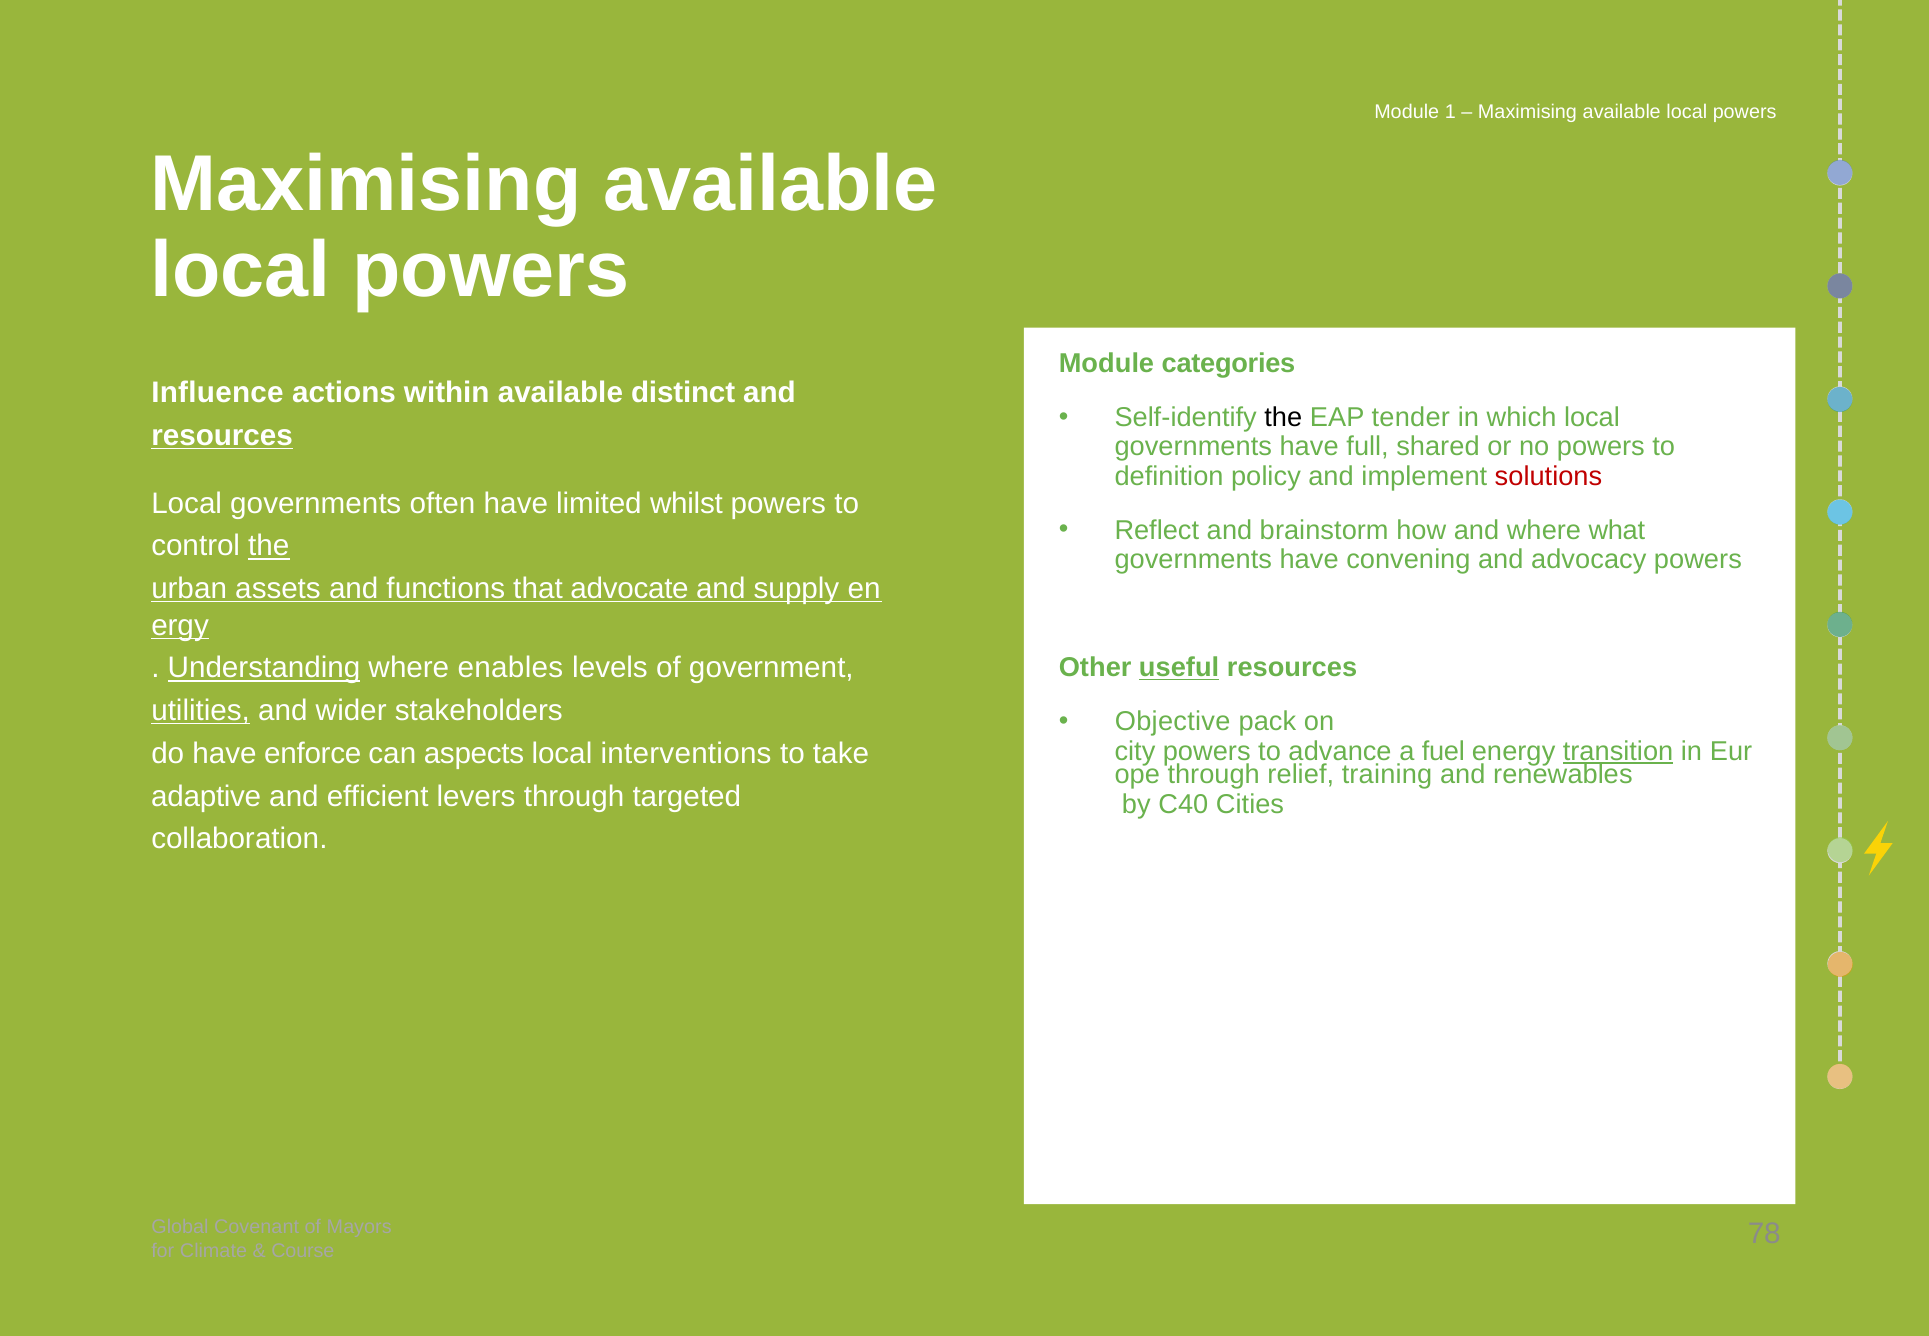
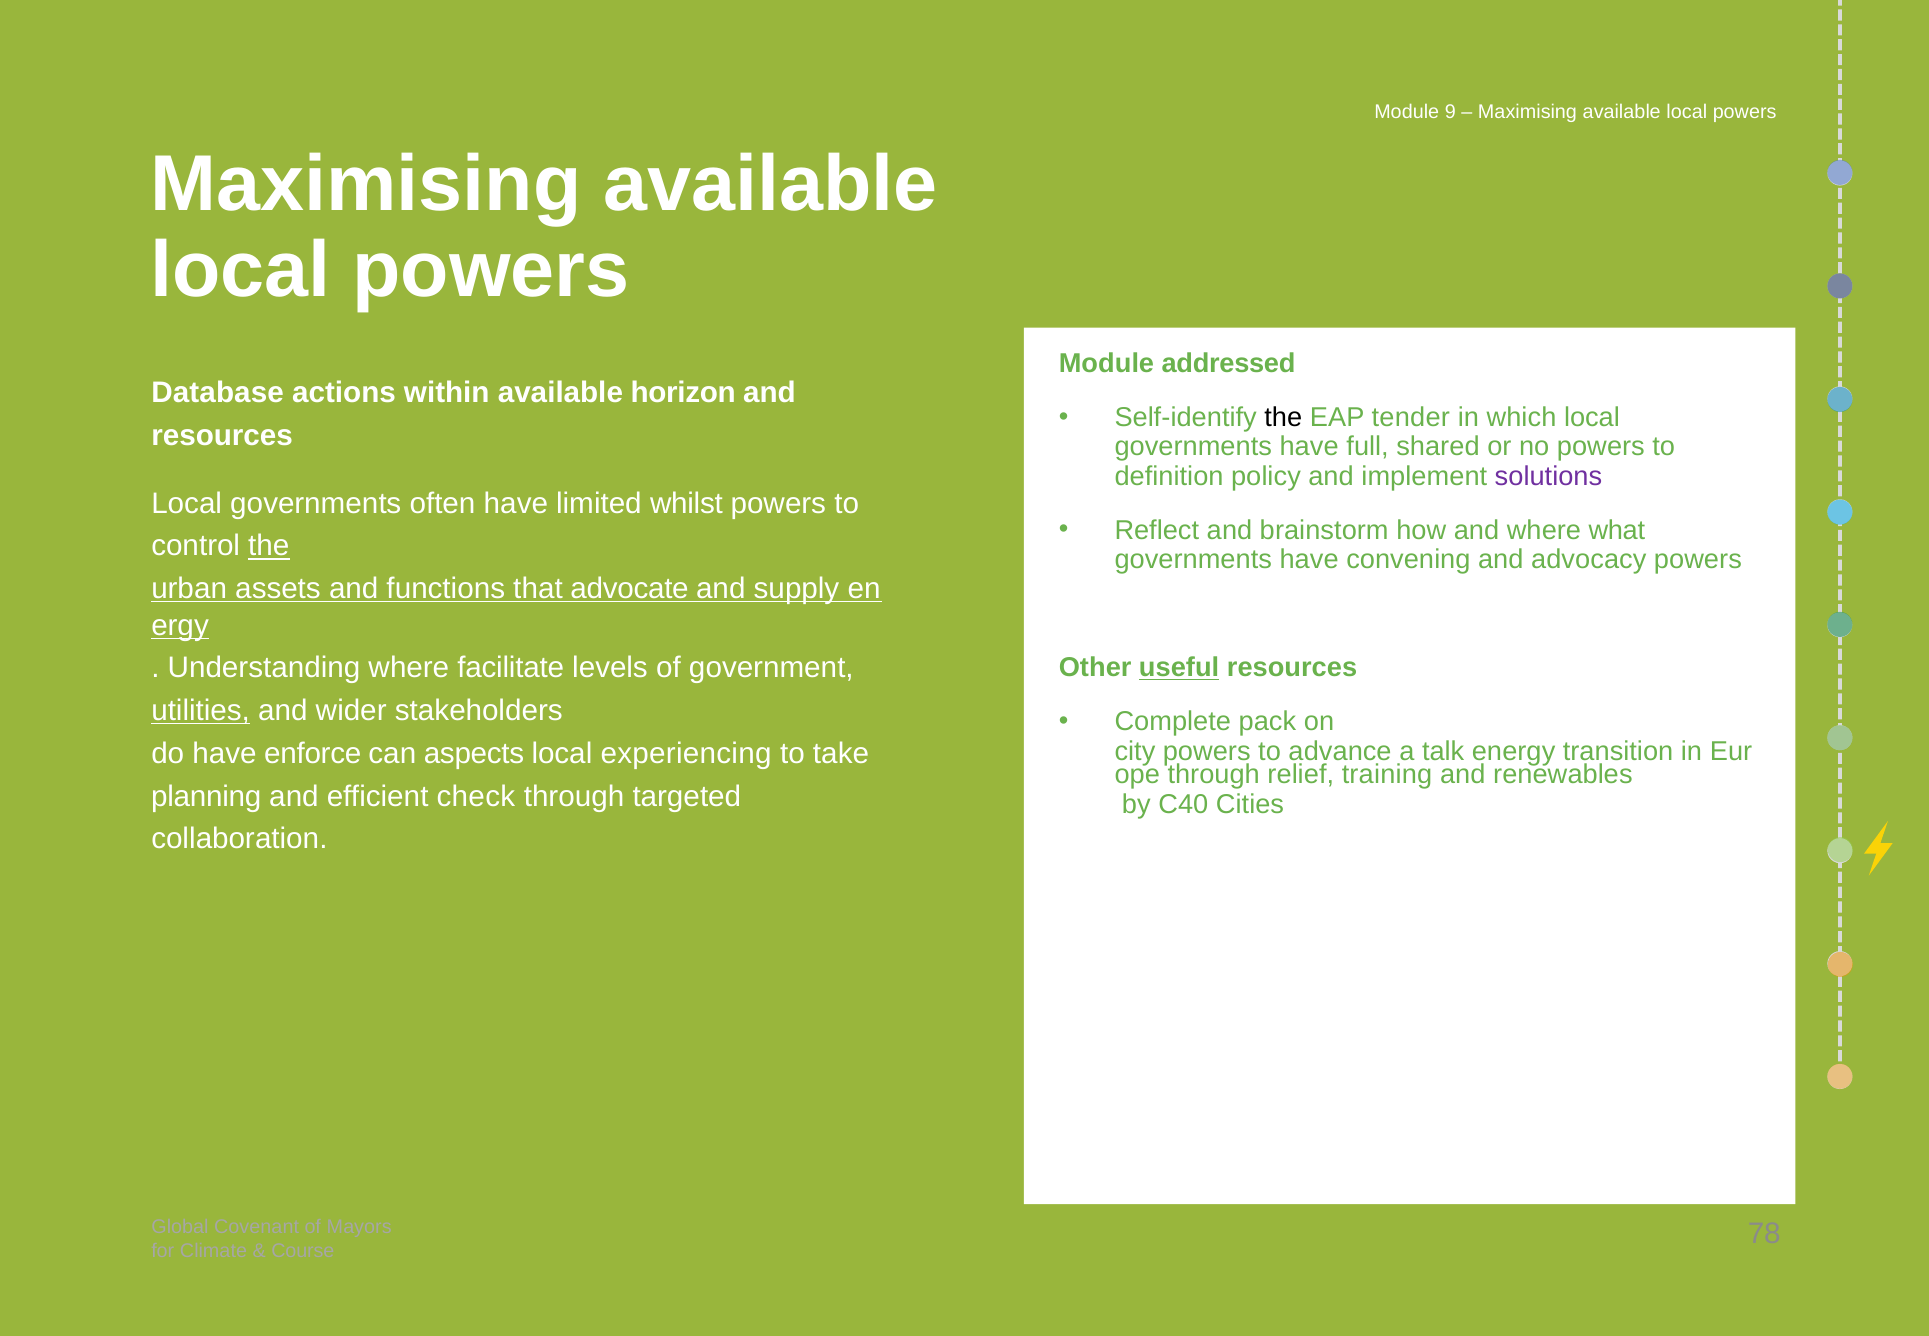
1: 1 -> 9
categories: categories -> addressed
Influence: Influence -> Database
distinct: distinct -> horizon
resources at (222, 436) underline: present -> none
solutions colour: red -> purple
Understanding underline: present -> none
enables: enables -> facilitate
Objective: Objective -> Complete
fuel: fuel -> talk
transition underline: present -> none
interventions: interventions -> experiencing
adaptive: adaptive -> planning
levers: levers -> check
